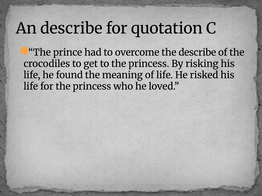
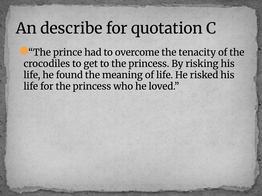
the describe: describe -> tenacity
